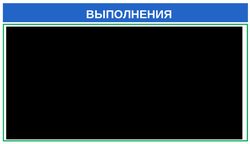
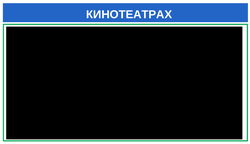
ВЫПОЛНЕНИЯ: ВЫПОЛНЕНИЯ -> КИНОТЕАТРАХ
